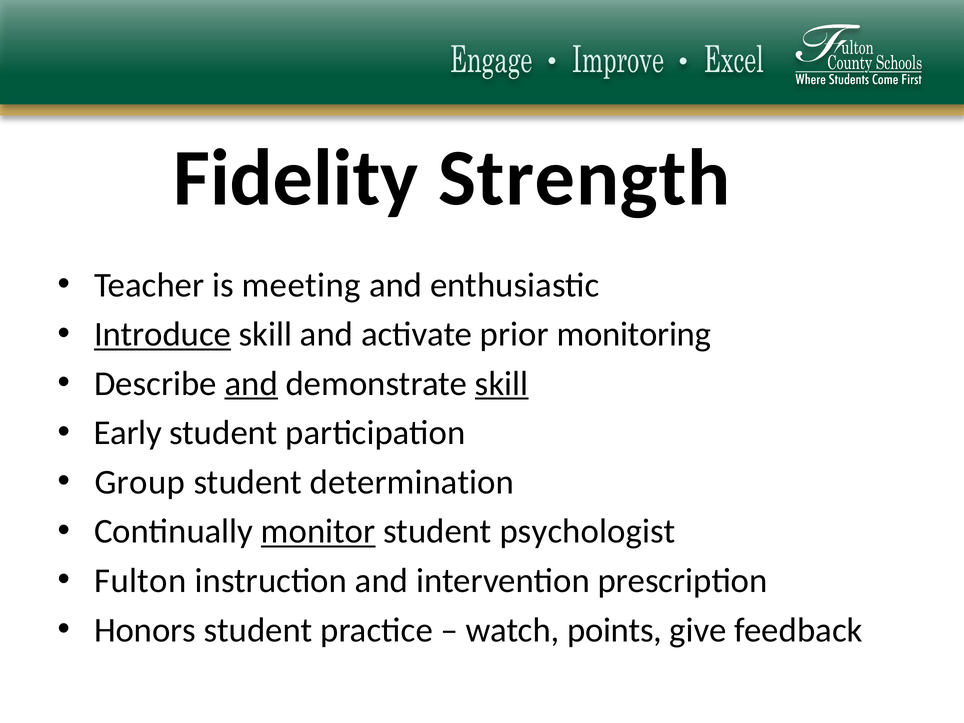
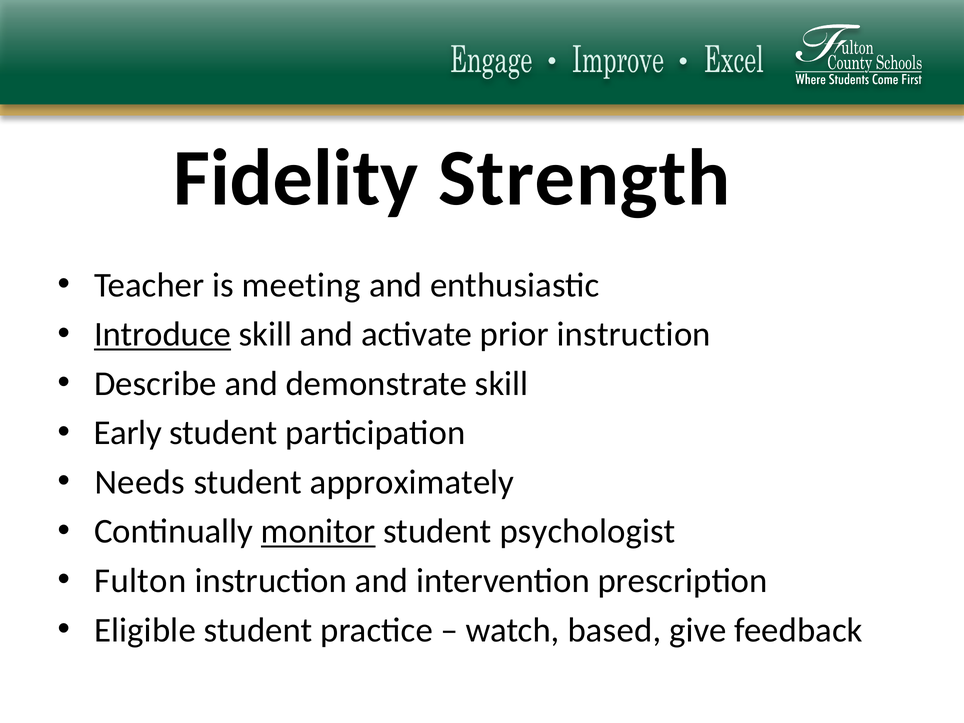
prior monitoring: monitoring -> instruction
and at (251, 384) underline: present -> none
skill at (502, 384) underline: present -> none
Group: Group -> Needs
determination: determination -> approximately
Honors: Honors -> Eligible
points: points -> based
